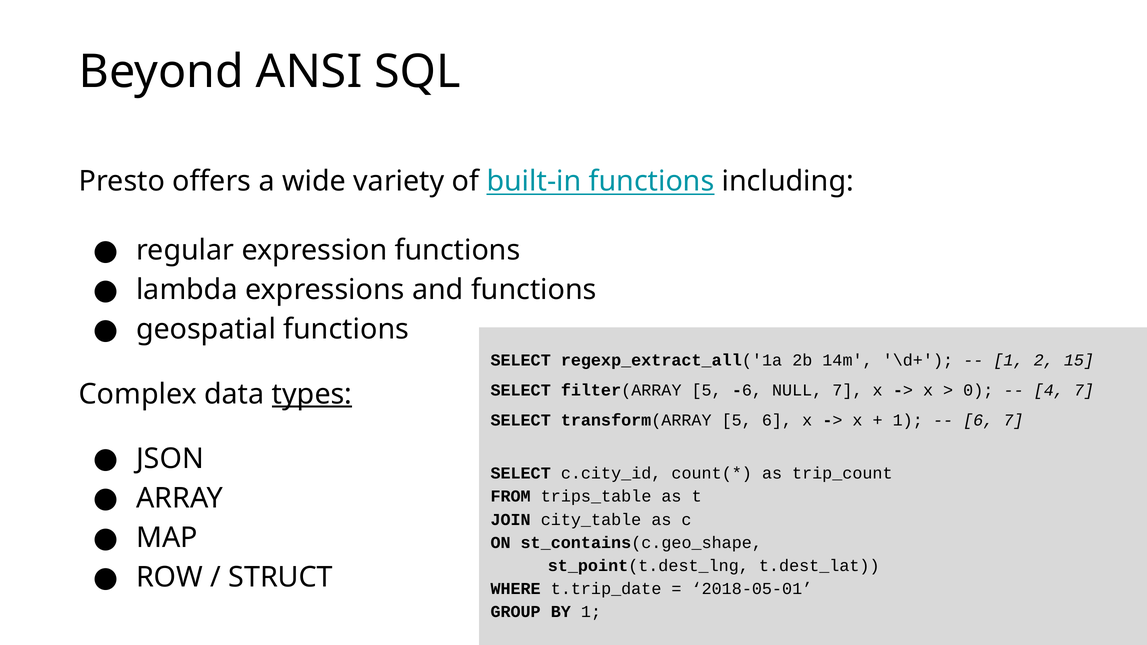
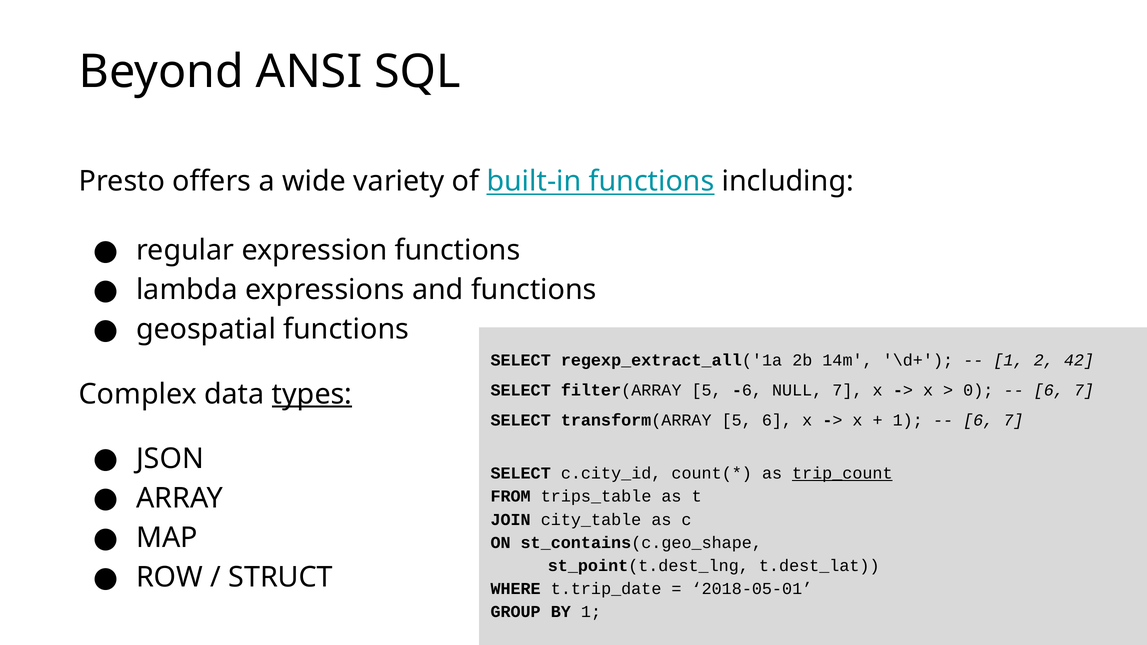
15: 15 -> 42
4 at (1049, 390): 4 -> 6
trip_count underline: none -> present
